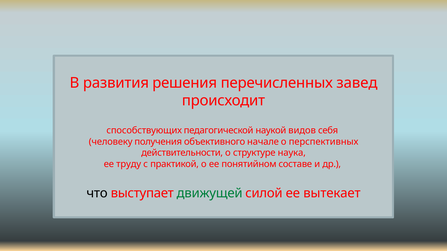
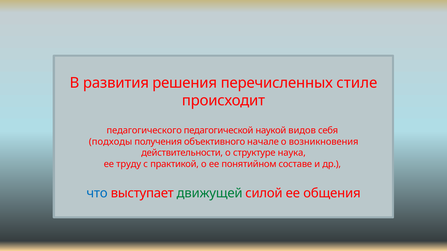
завед: завед -> стиле
способствующих: способствующих -> педагогического
человеку: человеку -> подходы
перспективных: перспективных -> возникновения
что colour: black -> blue
вытекает: вытекает -> общения
